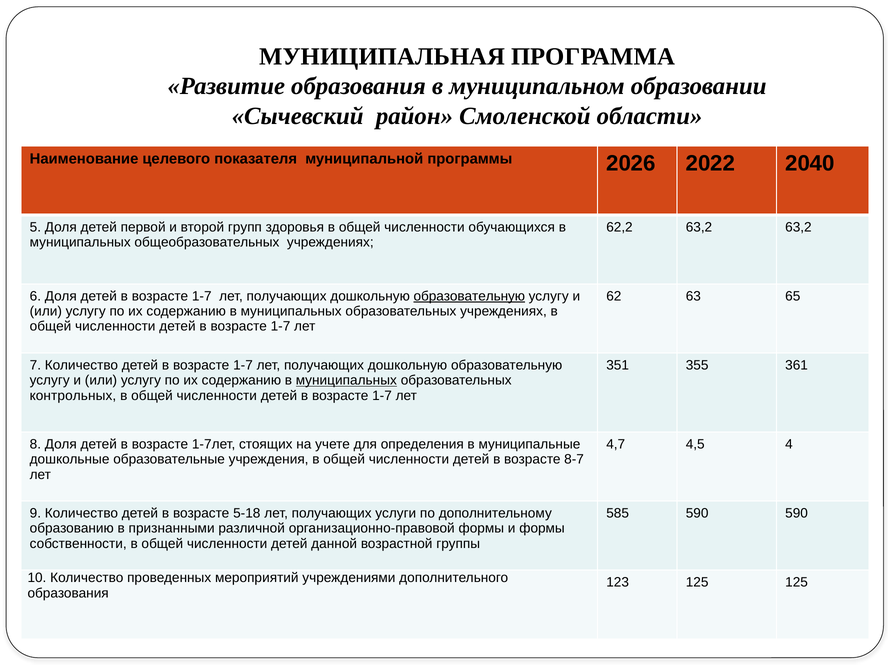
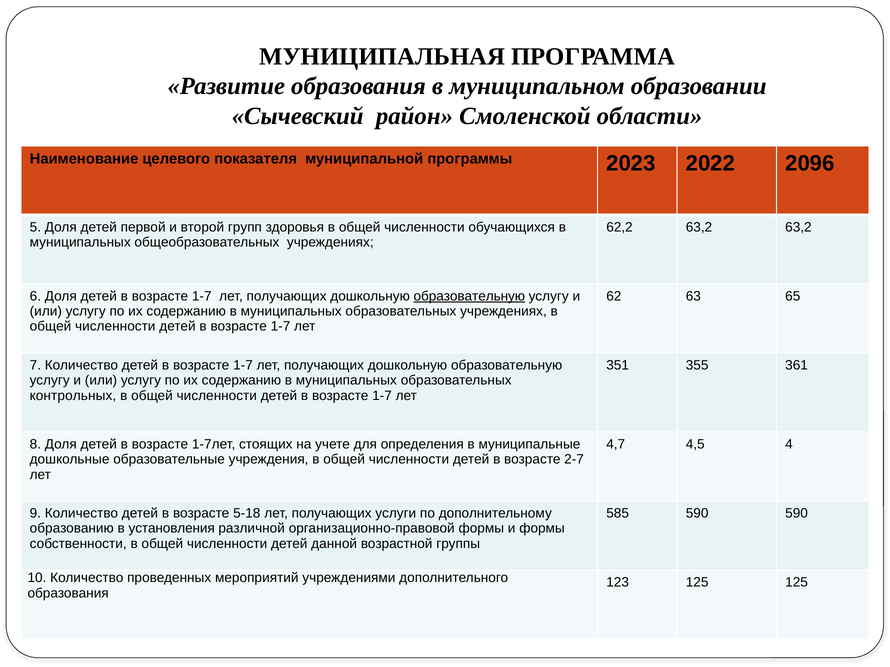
2026: 2026 -> 2023
2040: 2040 -> 2096
муниципальных at (346, 381) underline: present -> none
8-7: 8-7 -> 2-7
признанными: признанными -> установления
